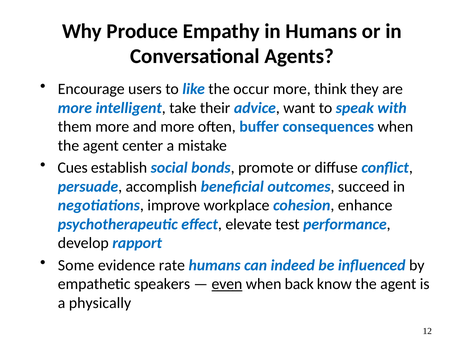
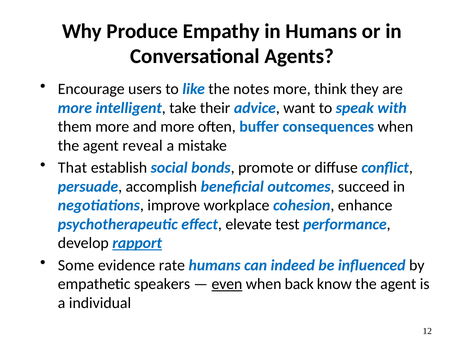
occur: occur -> notes
center: center -> reveal
Cues: Cues -> That
rapport underline: none -> present
physically: physically -> individual
